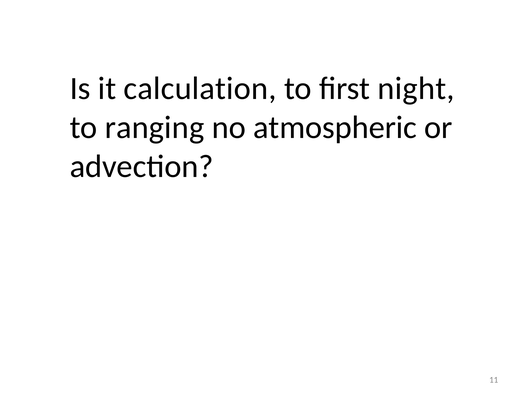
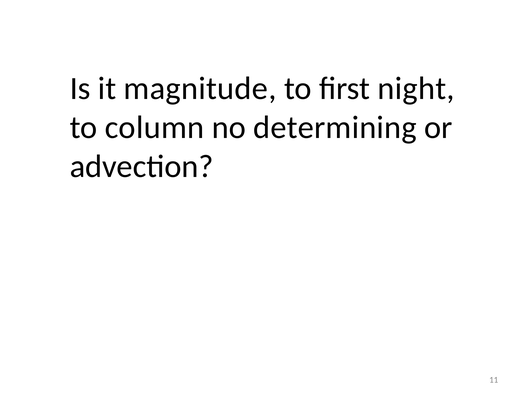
calculation: calculation -> magnitude
ranging: ranging -> column
atmospheric: atmospheric -> determining
